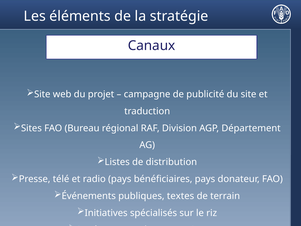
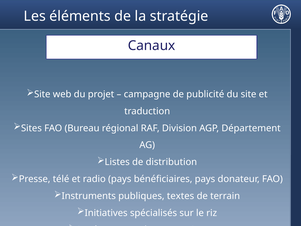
Événements: Événements -> Instruments
